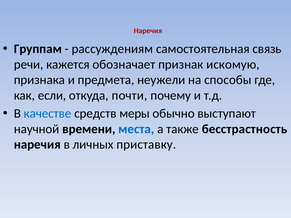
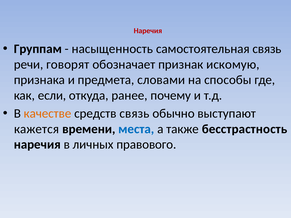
рассуждениям: рассуждениям -> насыщенность
кажется: кажется -> говорят
неужели: неужели -> словами
почти: почти -> ранее
качестве colour: blue -> orange
средств меры: меры -> связь
научной: научной -> кажется
приставку: приставку -> правового
